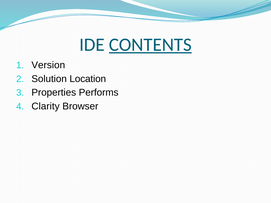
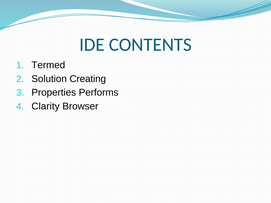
CONTENTS underline: present -> none
Version: Version -> Termed
Location: Location -> Creating
